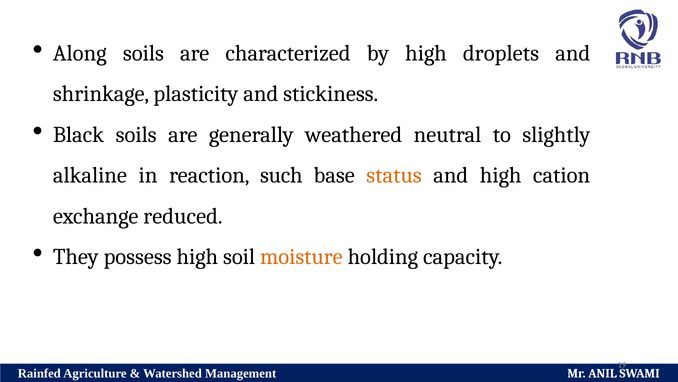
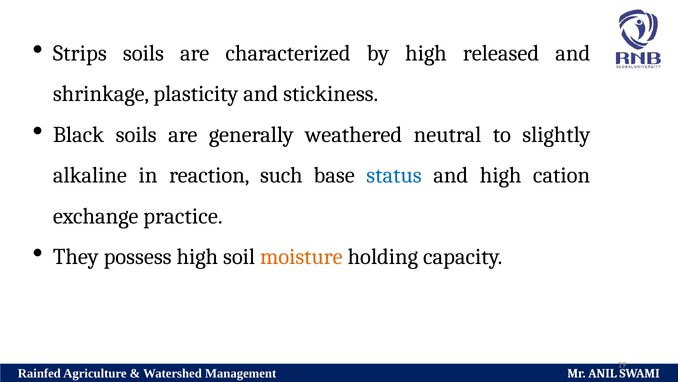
Along: Along -> Strips
droplets: droplets -> released
status colour: orange -> blue
reduced: reduced -> practice
